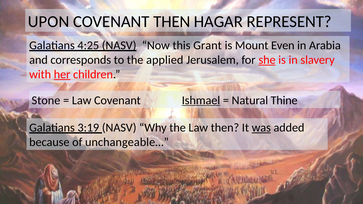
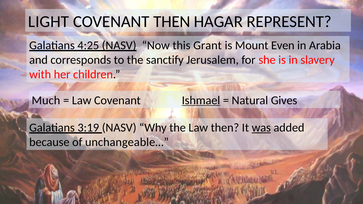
UPON: UPON -> LIGHT
applied: applied -> sanctify
she underline: present -> none
her underline: present -> none
Stone: Stone -> Much
Thine: Thine -> Gives
